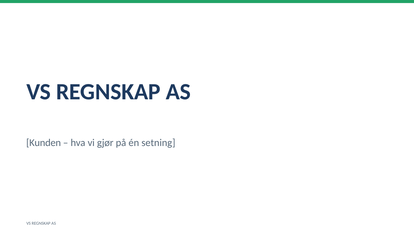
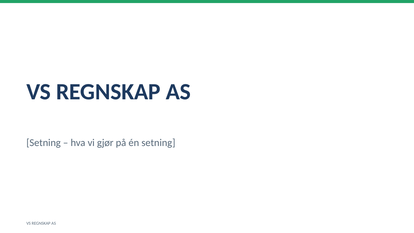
Kunden at (44, 143): Kunden -> Setning
